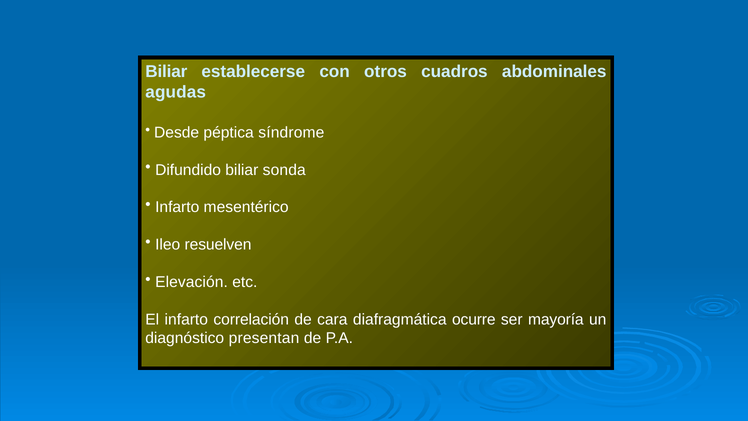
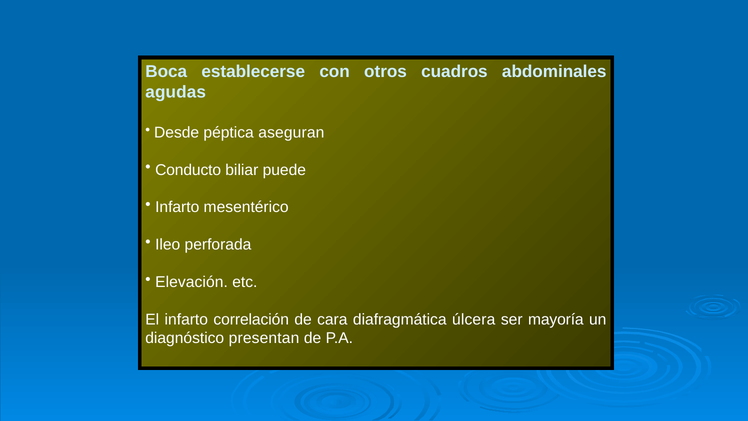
Biliar at (166, 72): Biliar -> Boca
síndrome: síndrome -> aseguran
Difundido: Difundido -> Conducto
sonda: sonda -> puede
resuelven: resuelven -> perforada
ocurre: ocurre -> úlcera
